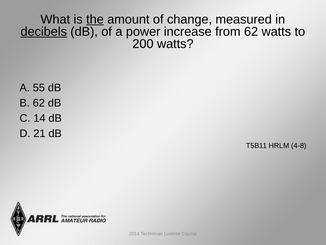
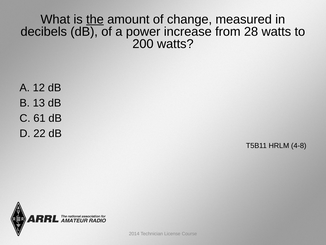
decibels underline: present -> none
from 62: 62 -> 28
55: 55 -> 12
B 62: 62 -> 13
14: 14 -> 61
21: 21 -> 22
